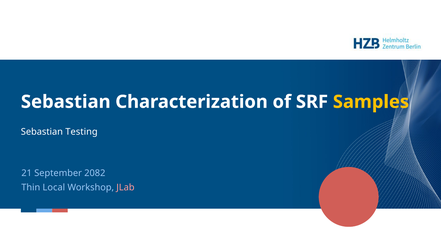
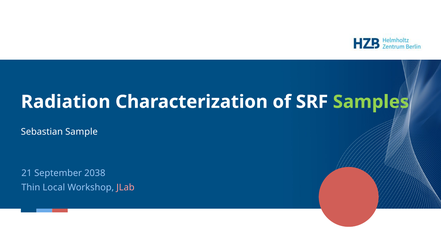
Sebastian at (66, 102): Sebastian -> Radiation
Samples colour: yellow -> light green
Testing: Testing -> Sample
2082: 2082 -> 2038
